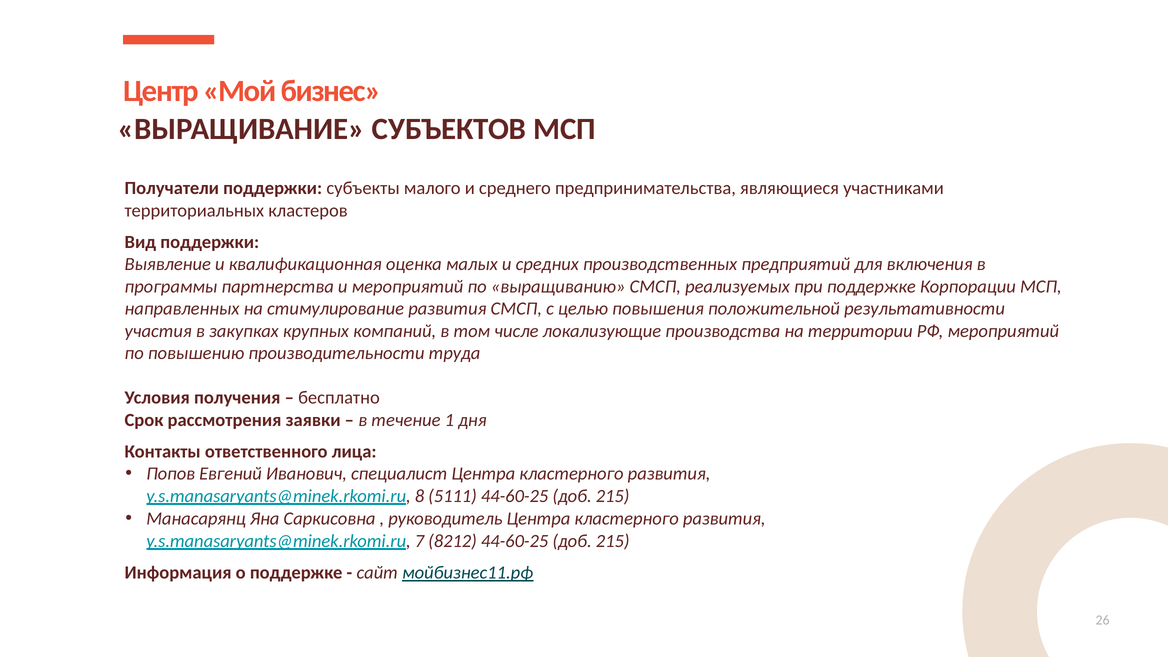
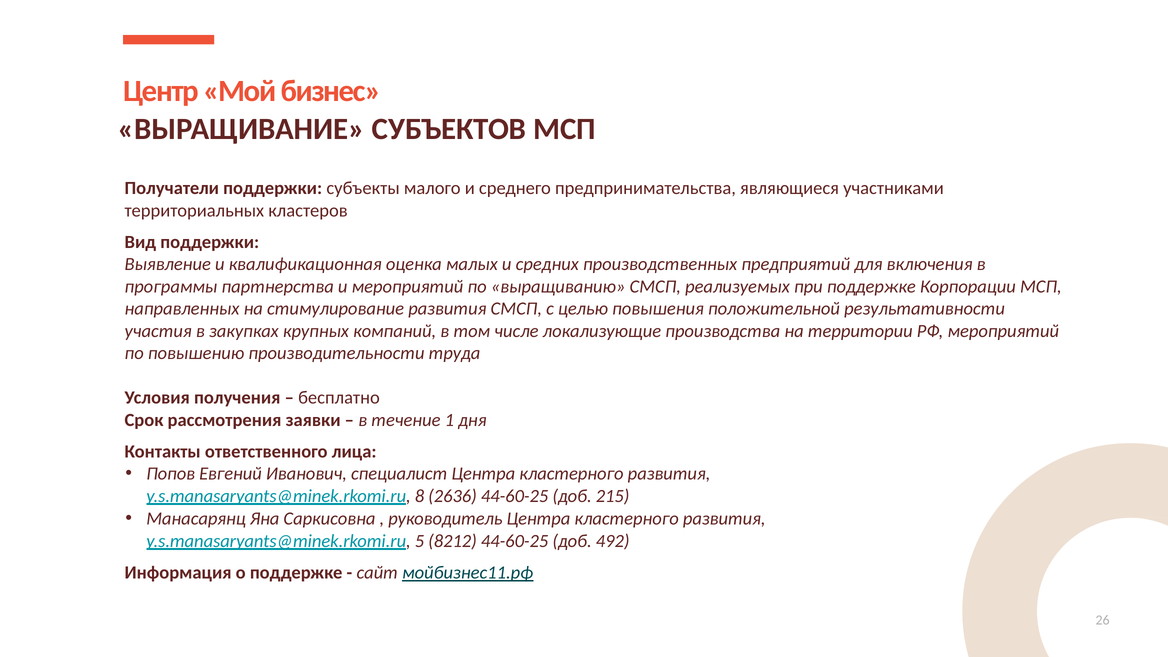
5111: 5111 -> 2636
7: 7 -> 5
8212 44-60-25 доб 215: 215 -> 492
